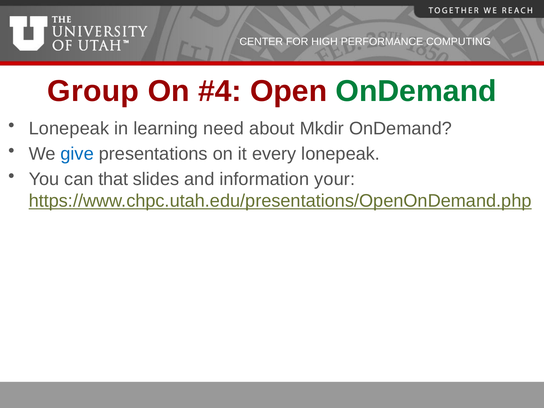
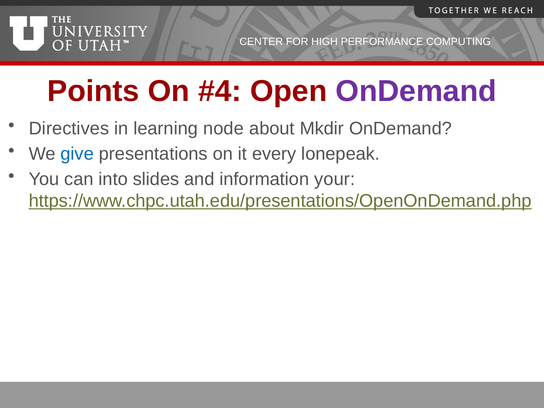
Group: Group -> Points
OnDemand at (416, 91) colour: green -> purple
Lonepeak at (69, 128): Lonepeak -> Directives
need: need -> node
that: that -> into
